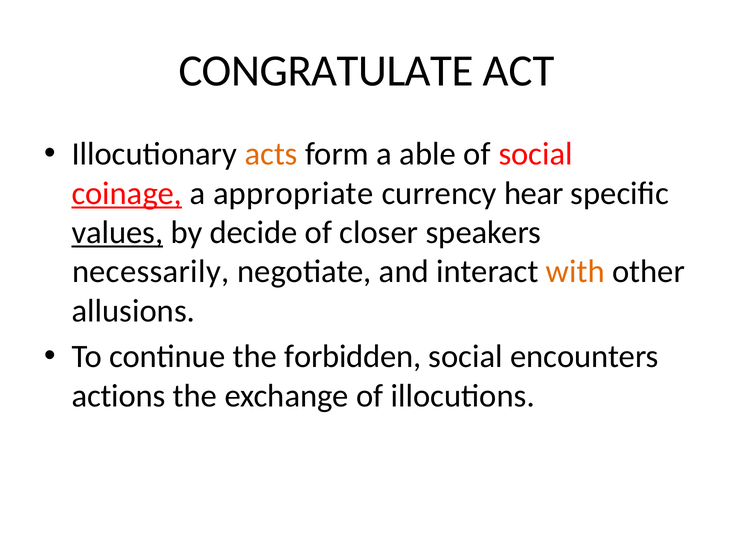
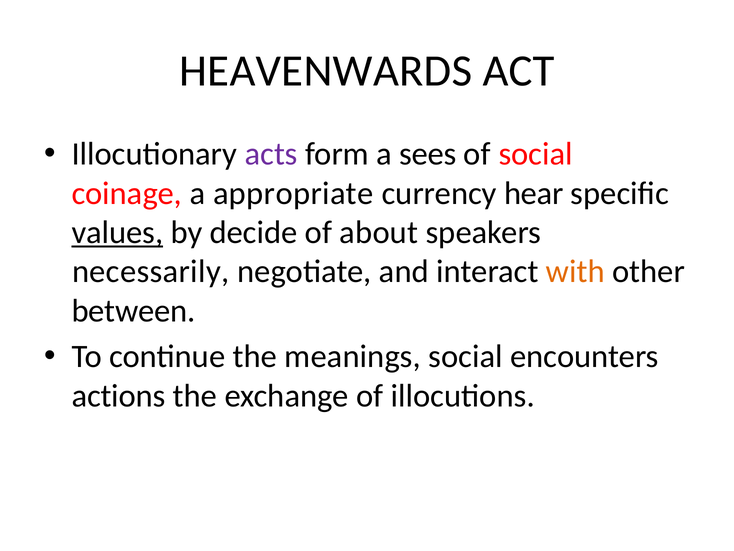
CONGRATULATE: CONGRATULATE -> HEAVENWARDS
acts colour: orange -> purple
able: able -> sees
coinage underline: present -> none
closer: closer -> about
allusions: allusions -> between
forbidden: forbidden -> meanings
